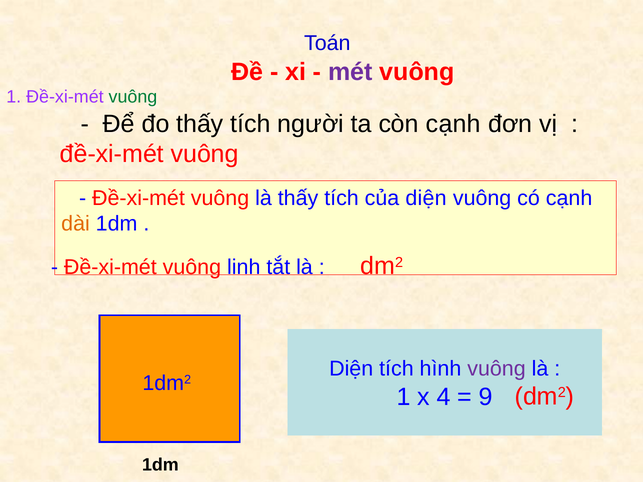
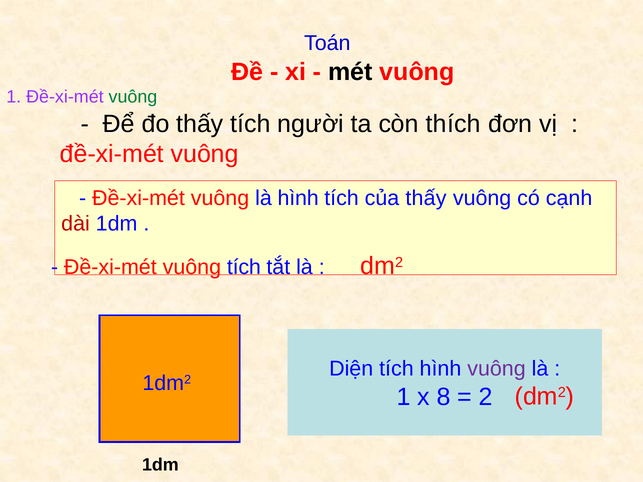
mét colour: purple -> black
còn cạnh: cạnh -> thích
là thấy: thấy -> hình
của diện: diện -> thấy
dài colour: orange -> red
vuông linh: linh -> tích
4: 4 -> 8
9: 9 -> 2
